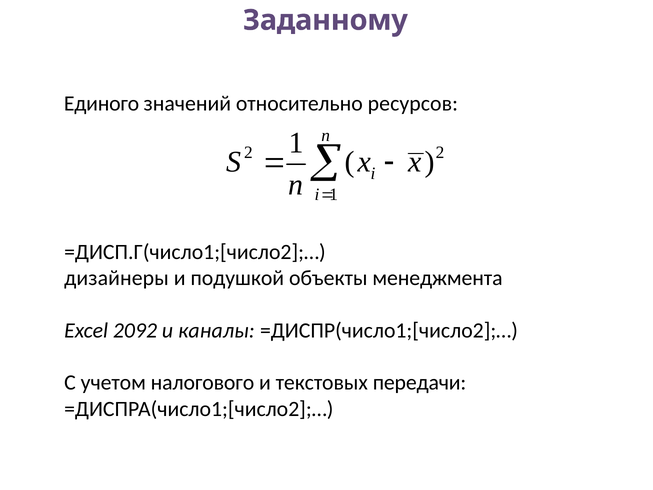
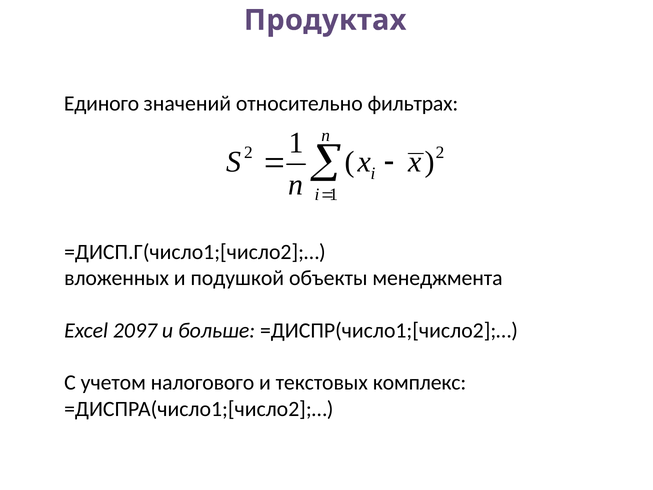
Заданному: Заданному -> Продуктах
ресурсов: ресурсов -> фильтрах
дизайнеры: дизайнеры -> вложенных
2092: 2092 -> 2097
каналы: каналы -> больше
передачи: передачи -> комплекс
